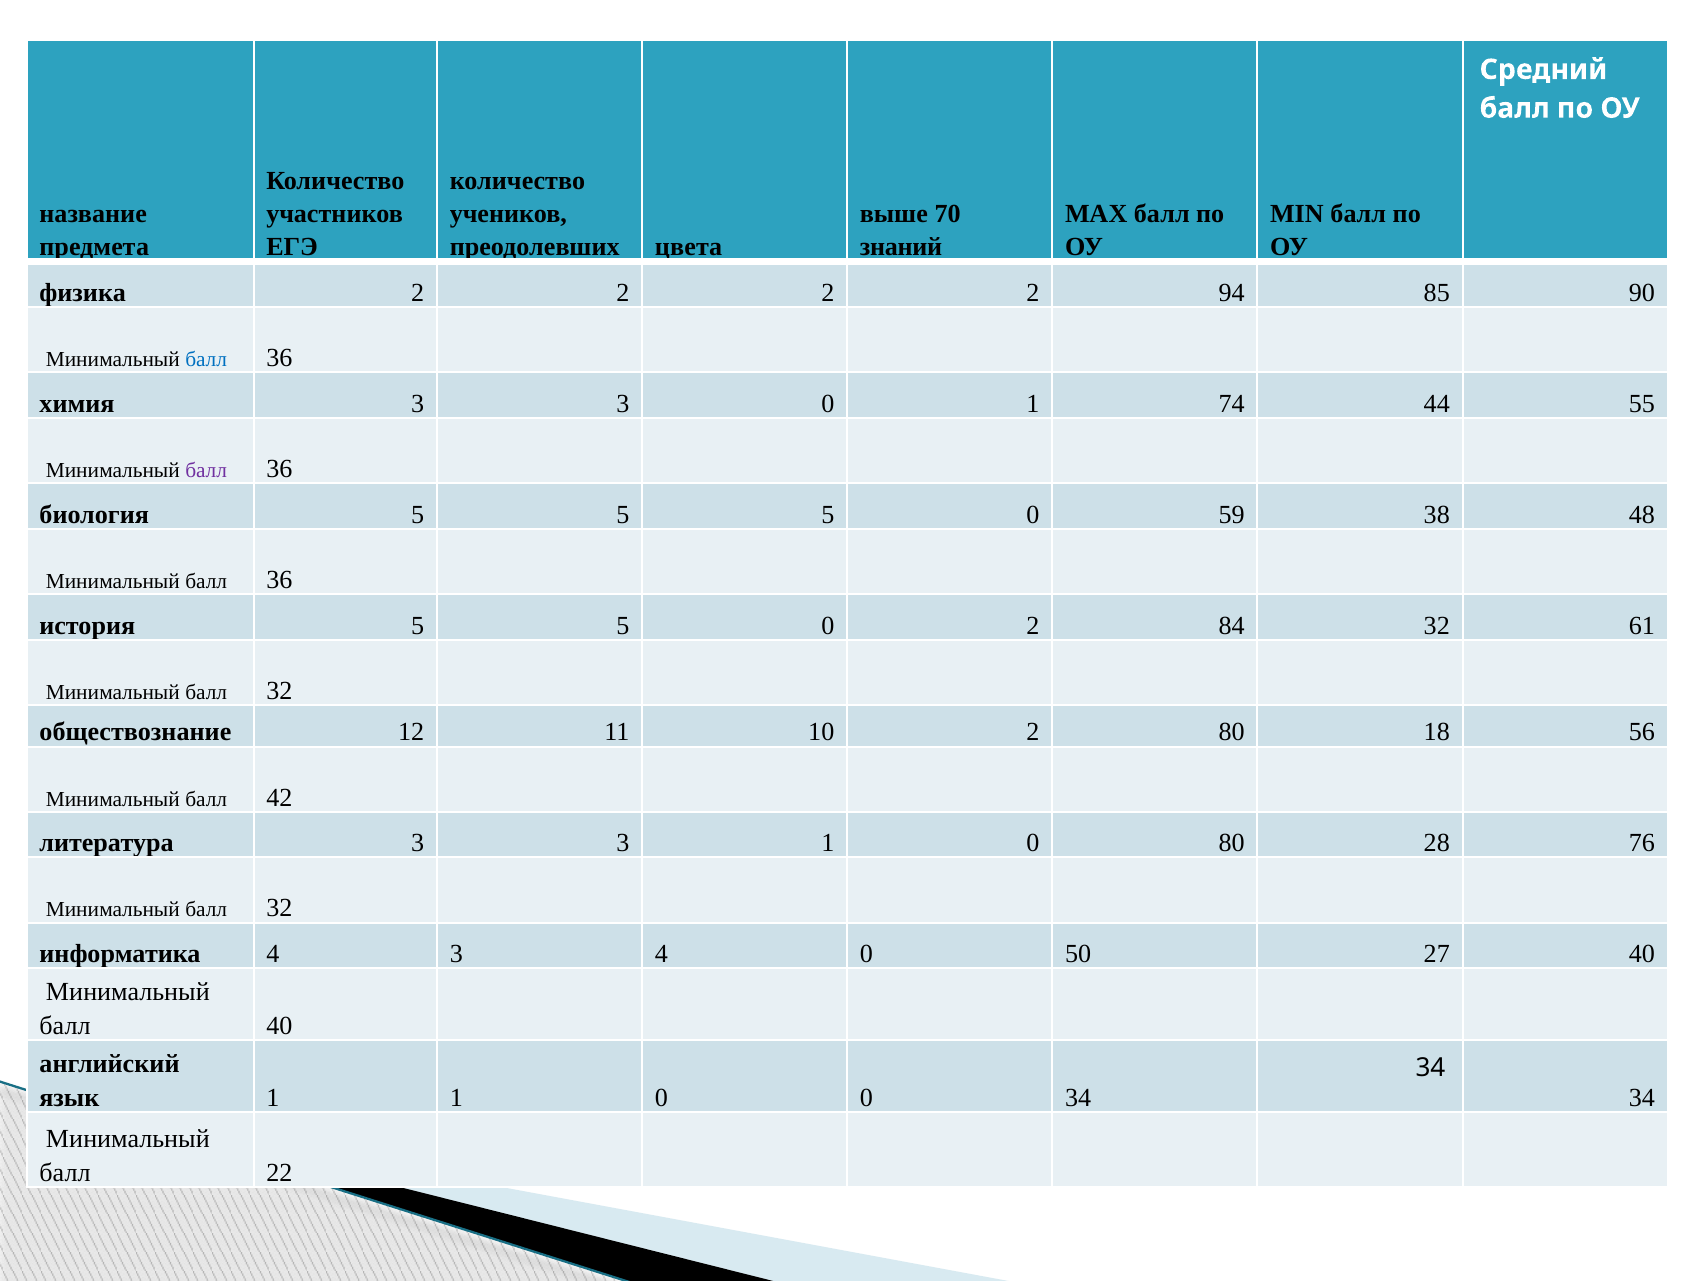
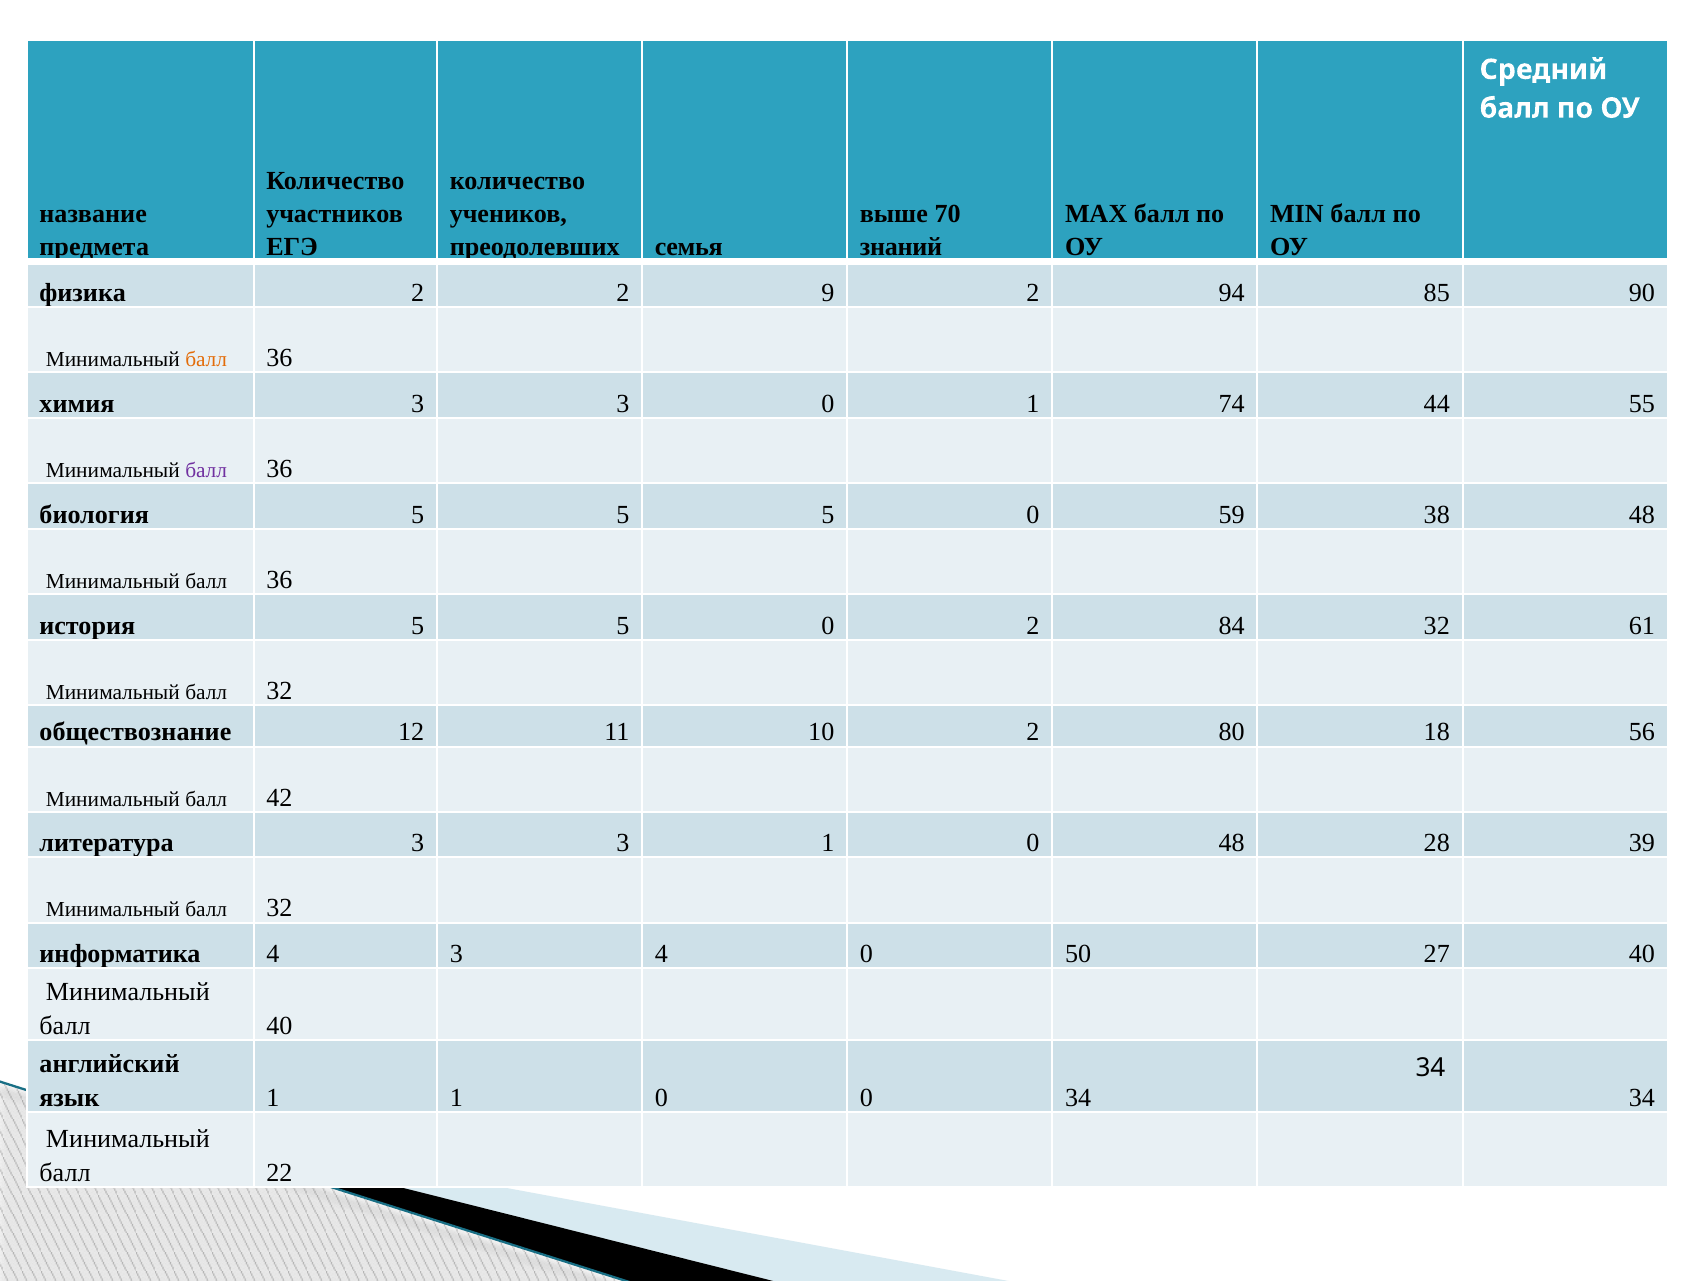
цвета: цвета -> семья
физика 2 2 2: 2 -> 9
балл at (206, 360) colour: blue -> orange
0 80: 80 -> 48
76: 76 -> 39
